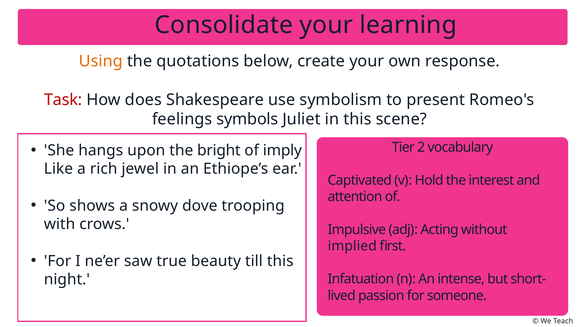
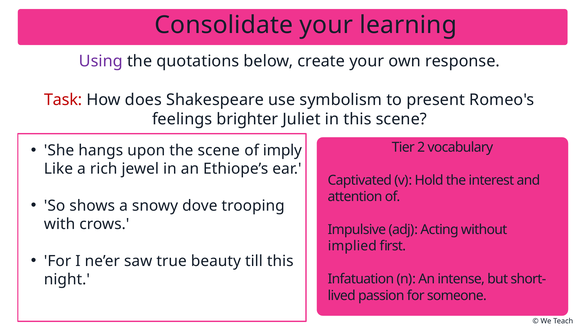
Using colour: orange -> purple
symbols: symbols -> brighter
the bright: bright -> scene
